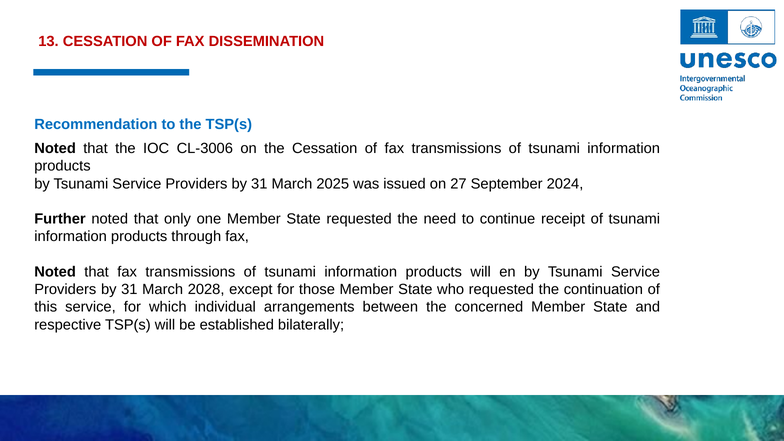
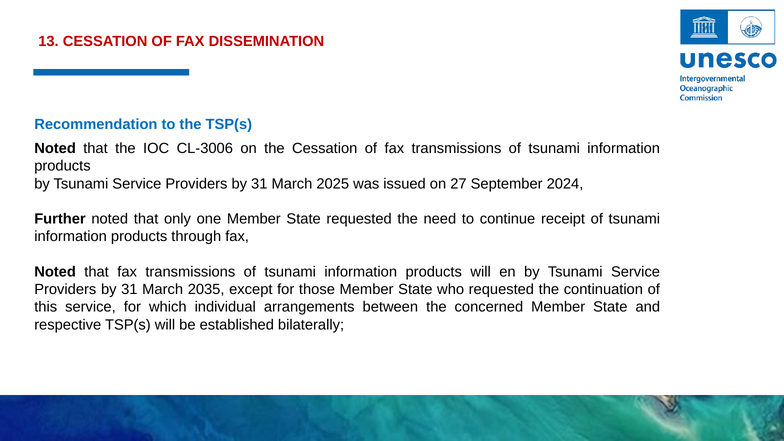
2028: 2028 -> 2035
